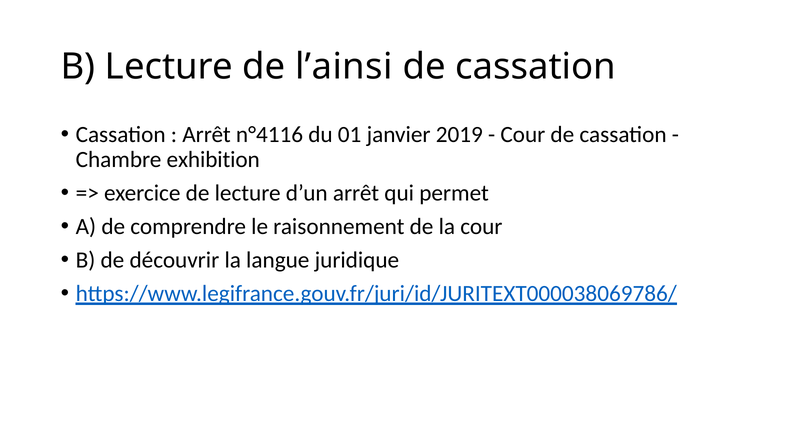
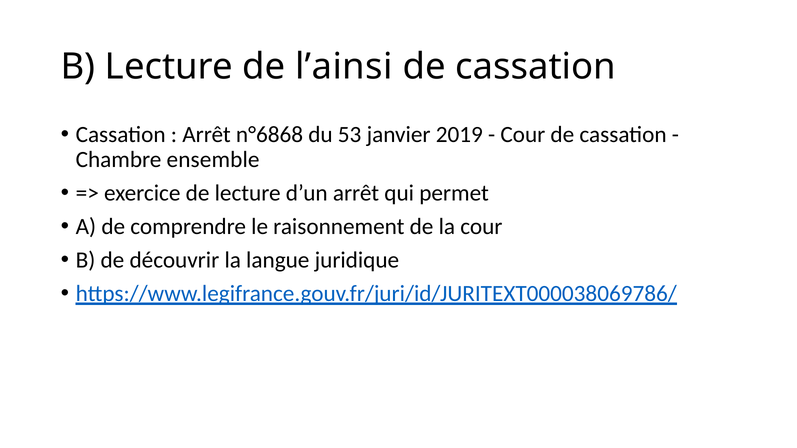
n°4116: n°4116 -> n°6868
01: 01 -> 53
exhibition: exhibition -> ensemble
